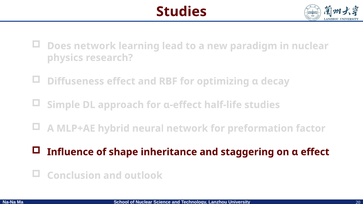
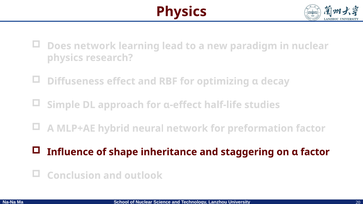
Studies at (181, 12): Studies -> Physics
α effect: effect -> factor
